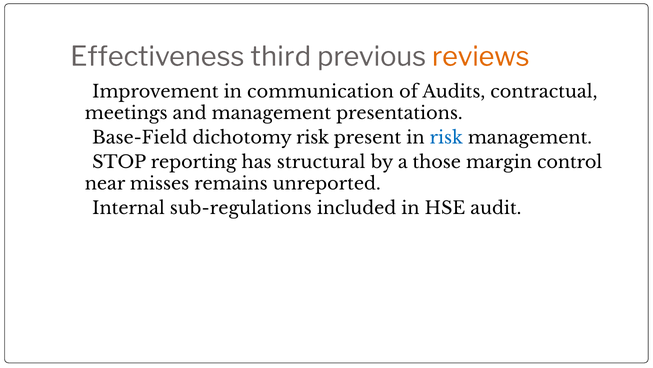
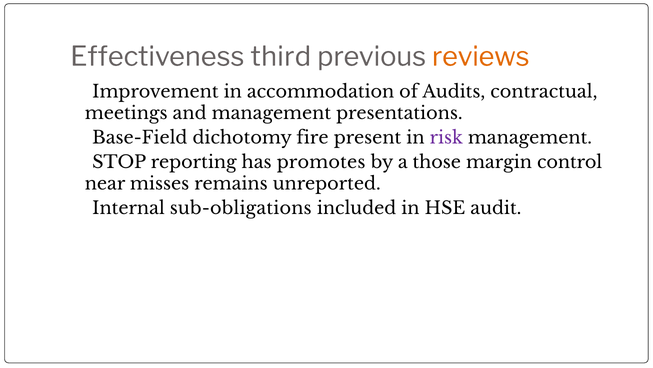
communication: communication -> accommodation
dichotomy risk: risk -> fire
risk at (446, 138) colour: blue -> purple
structural: structural -> promotes
sub-regulations: sub-regulations -> sub-obligations
